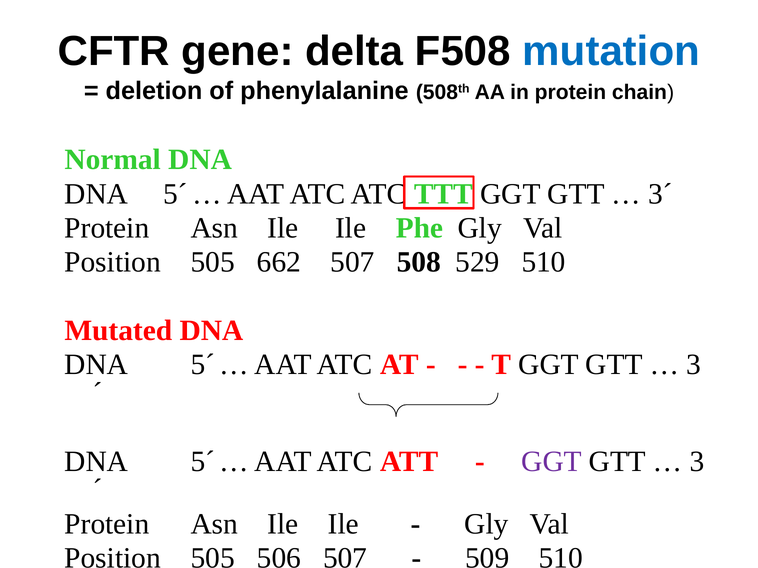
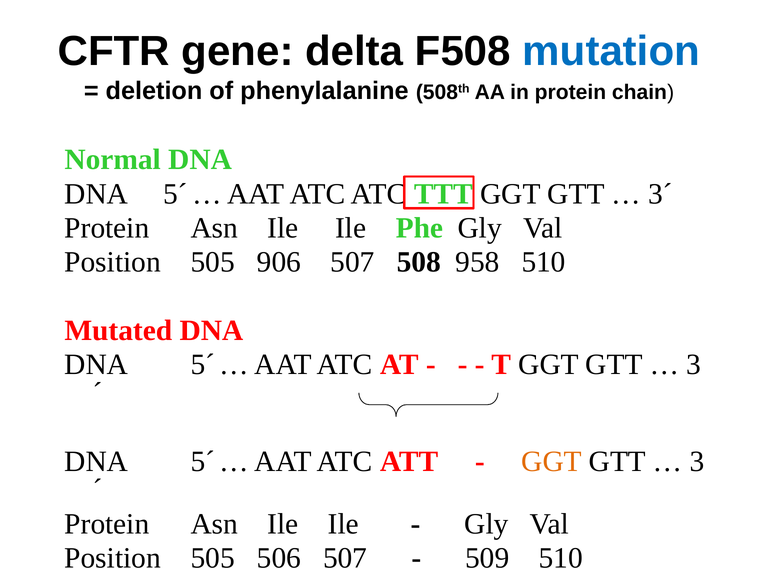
662: 662 -> 906
529: 529 -> 958
GGT at (552, 462) colour: purple -> orange
